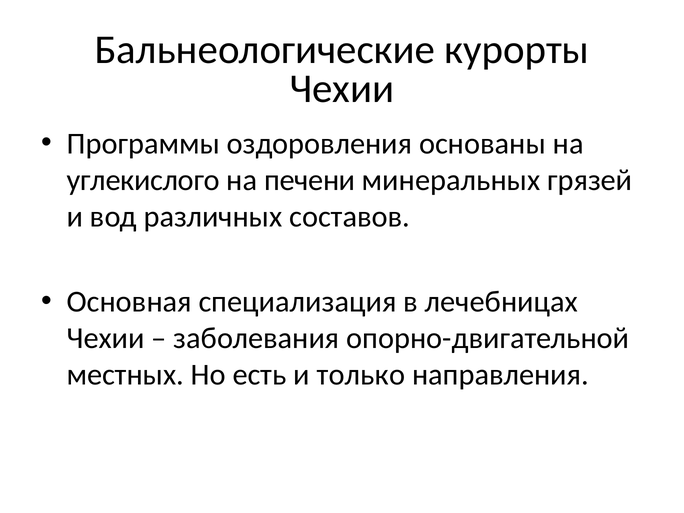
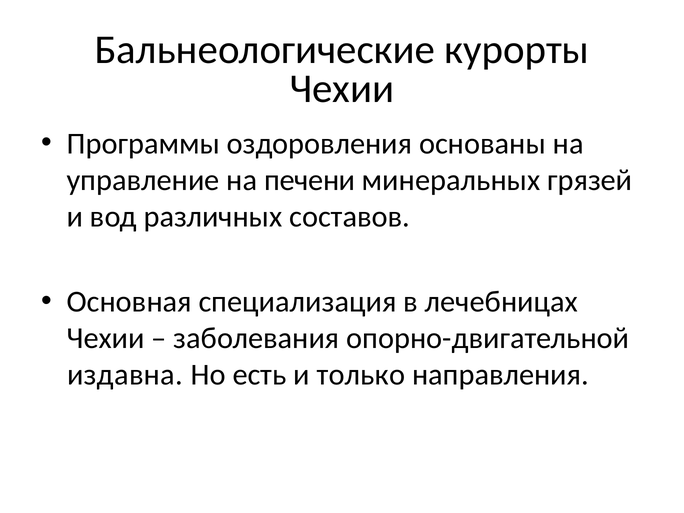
углекислого: углекислого -> управление
местных: местных -> издавна
